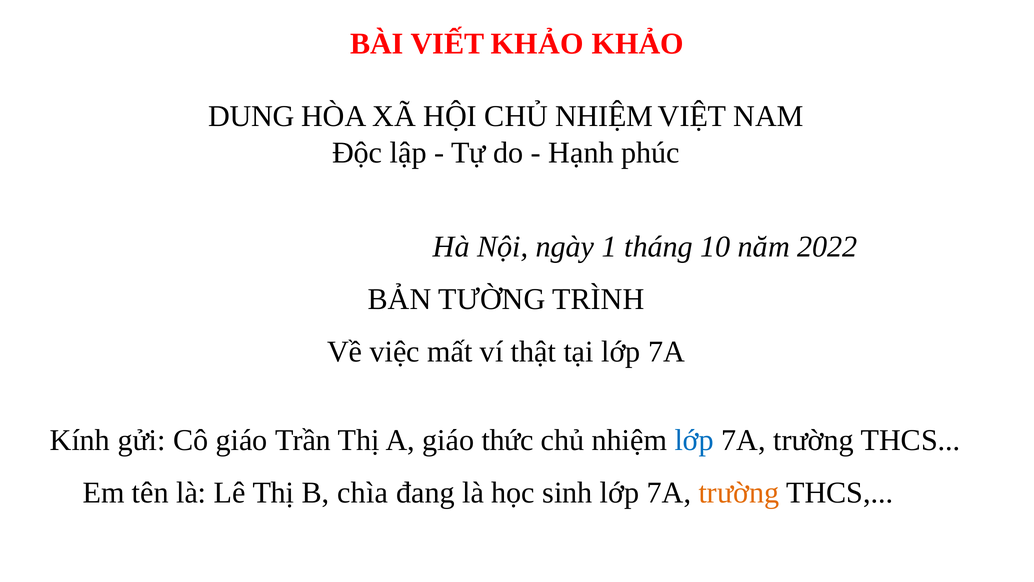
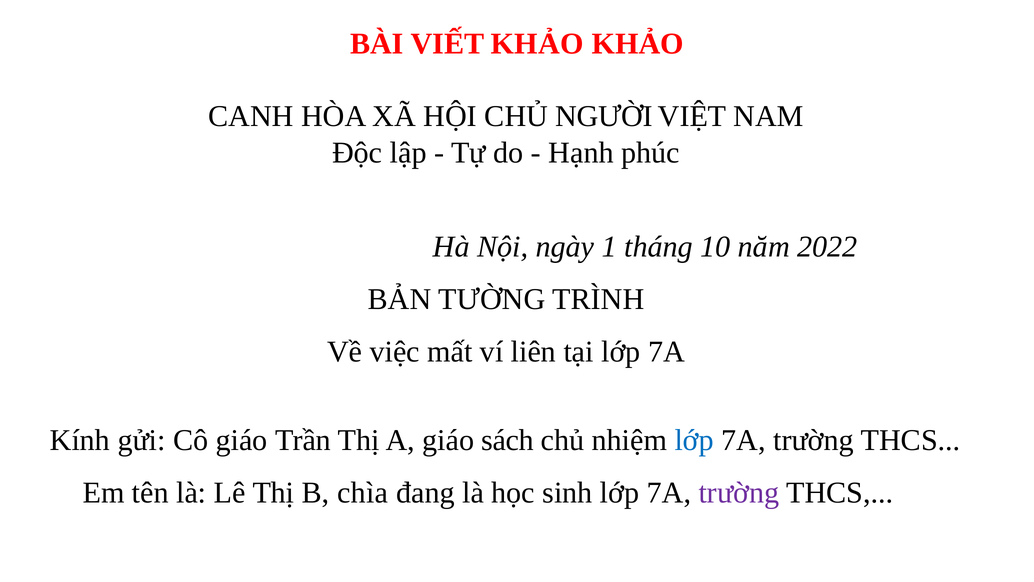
DUNG: DUNG -> CANH
HỘI CHỦ NHIỆM: NHIỆM -> NGƯỜI
thật: thật -> liên
thức: thức -> sách
trường at (739, 492) colour: orange -> purple
